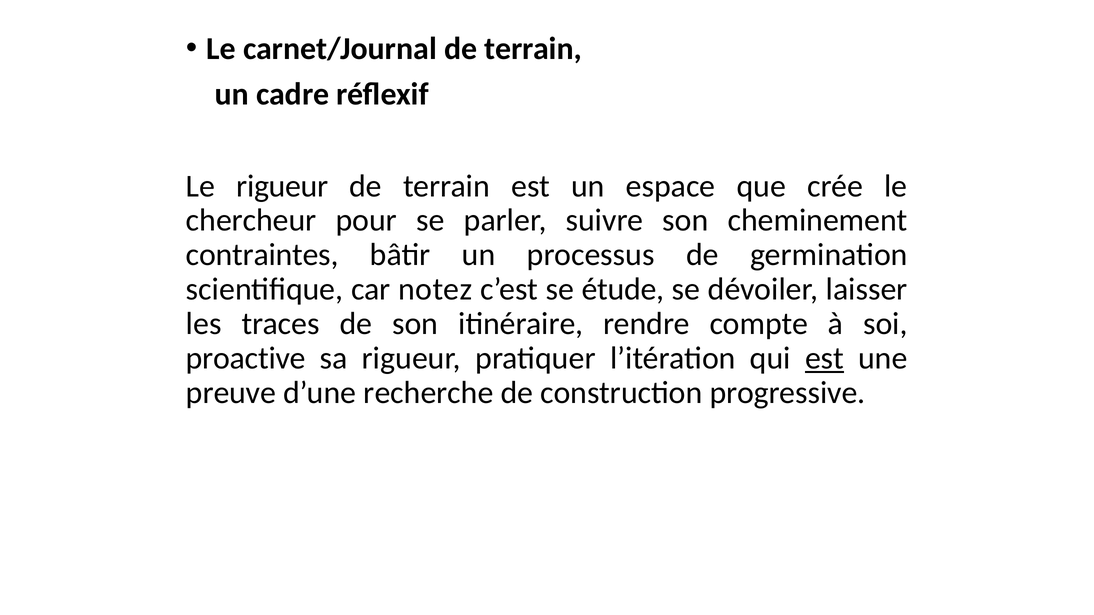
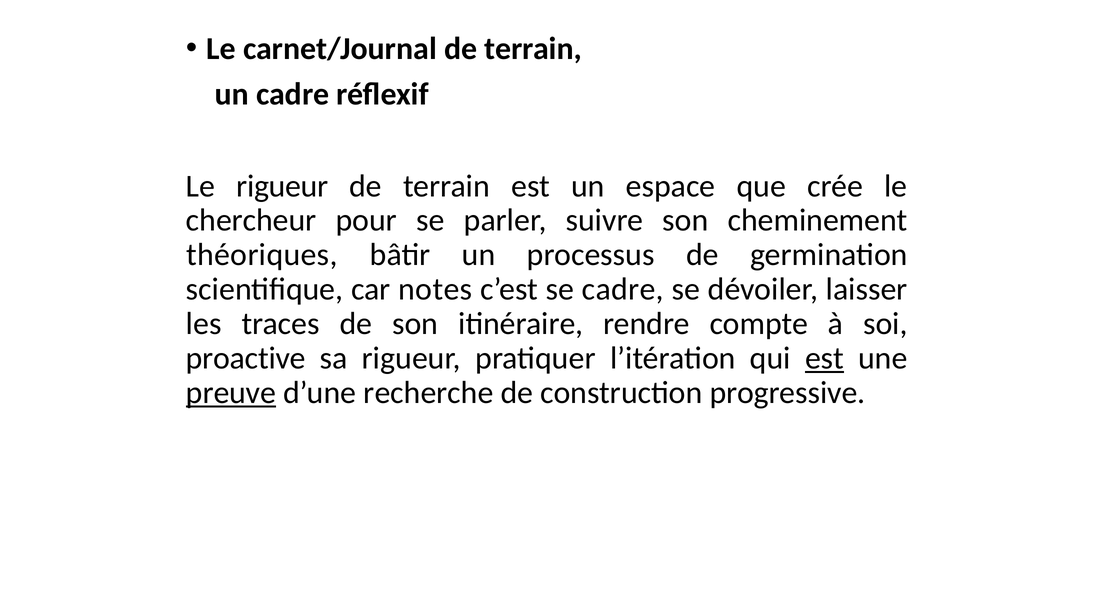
contraintes: contraintes -> théoriques
notez: notez -> notes
se étude: étude -> cadre
preuve underline: none -> present
